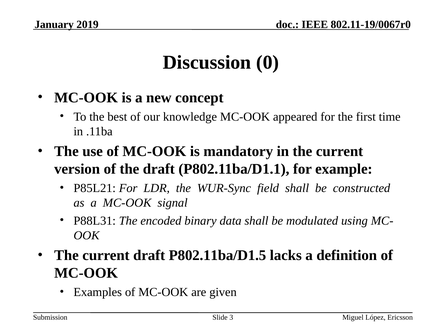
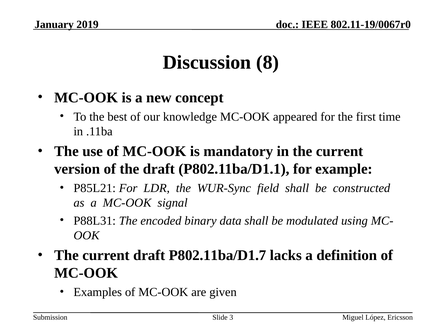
0: 0 -> 8
P802.11ba/D1.5: P802.11ba/D1.5 -> P802.11ba/D1.7
